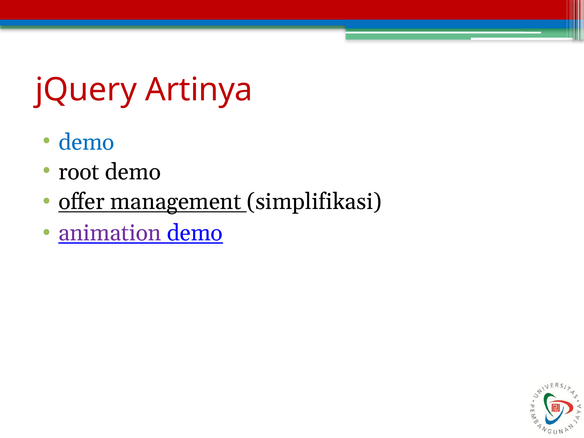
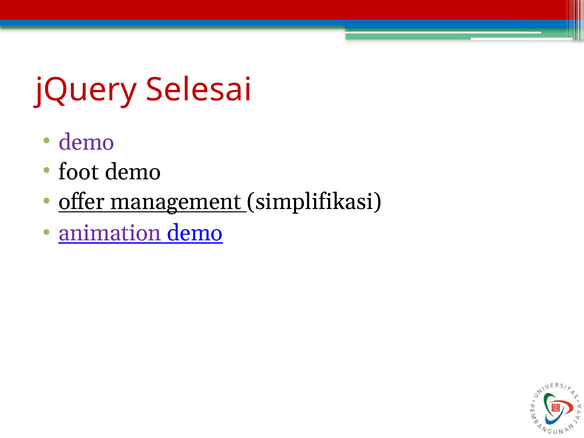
Artinya: Artinya -> Selesai
demo at (86, 142) colour: blue -> purple
root: root -> foot
